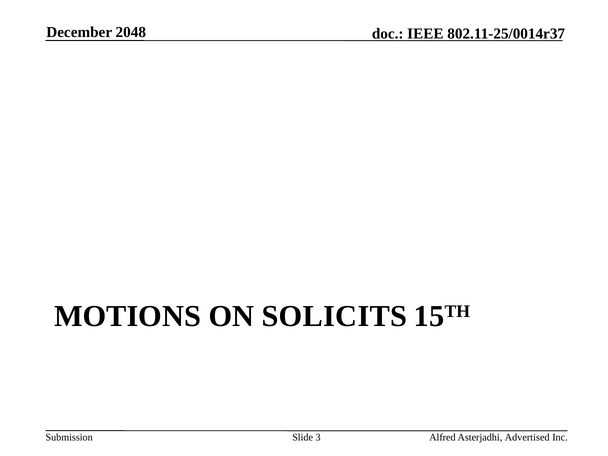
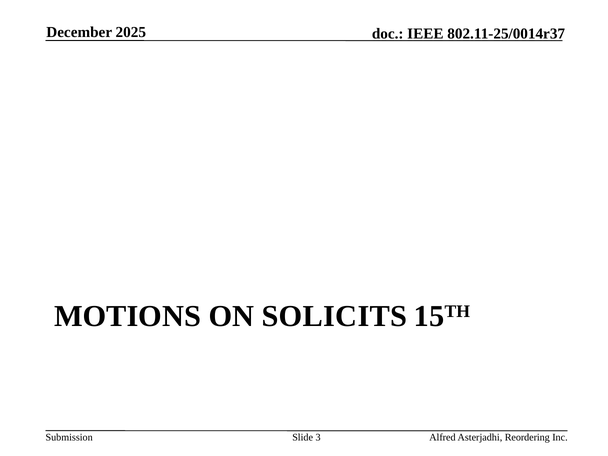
2048: 2048 -> 2025
Advertised: Advertised -> Reordering
